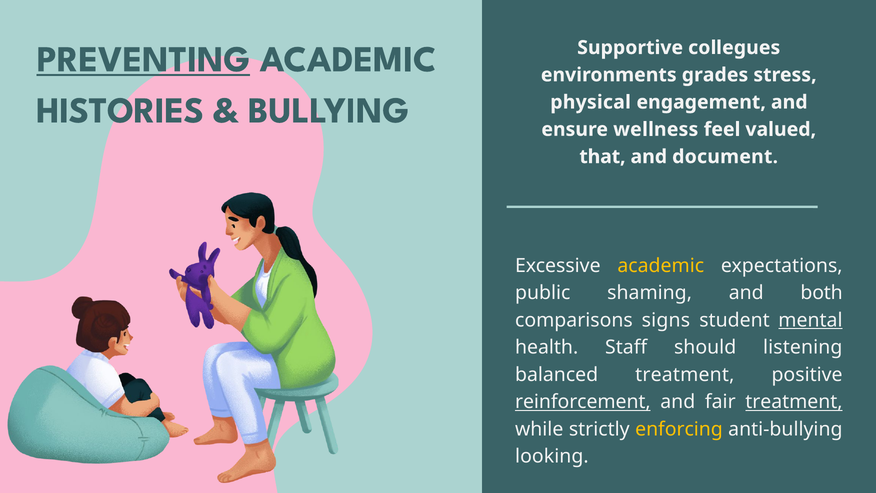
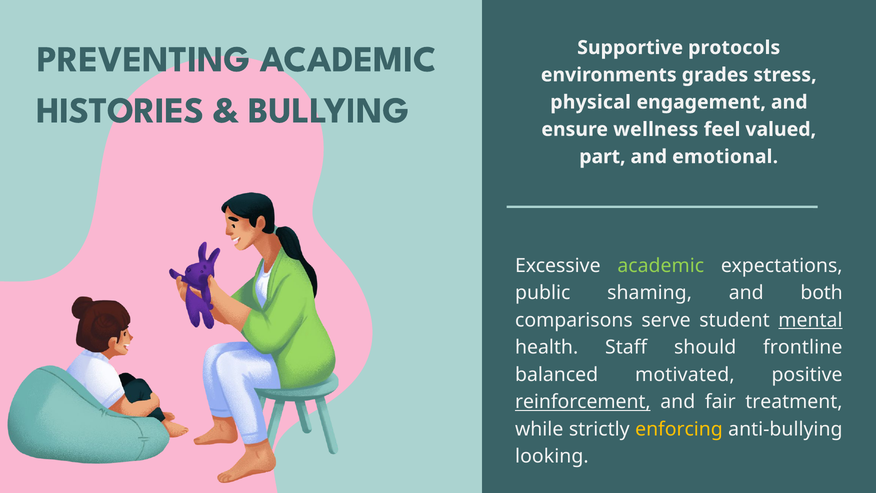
PREVENTING underline: present -> none
collegues: collegues -> protocols
that: that -> part
document: document -> emotional
academic at (661, 266) colour: yellow -> light green
signs: signs -> serve
listening: listening -> frontline
balanced treatment: treatment -> motivated
treatment at (794, 402) underline: present -> none
